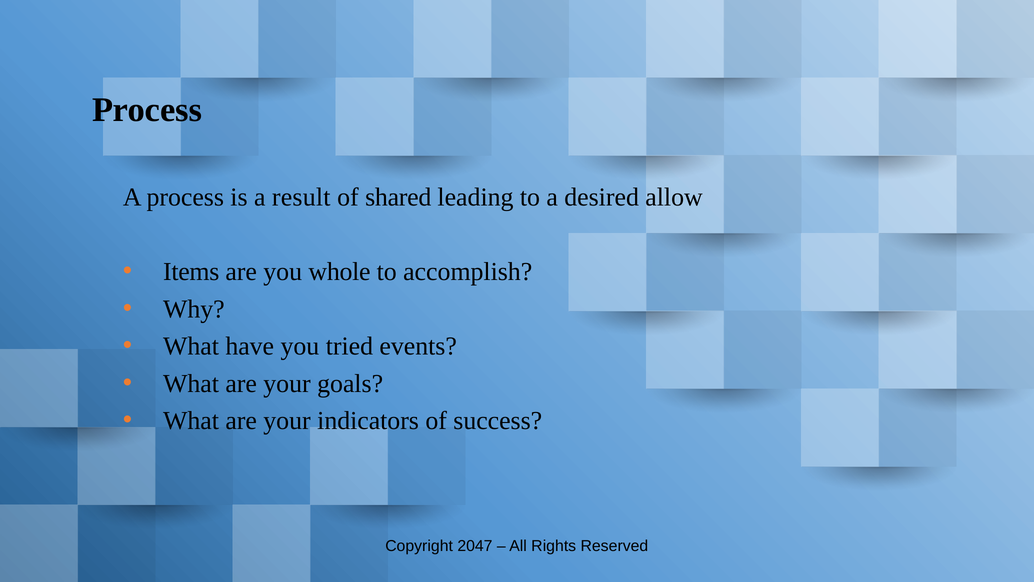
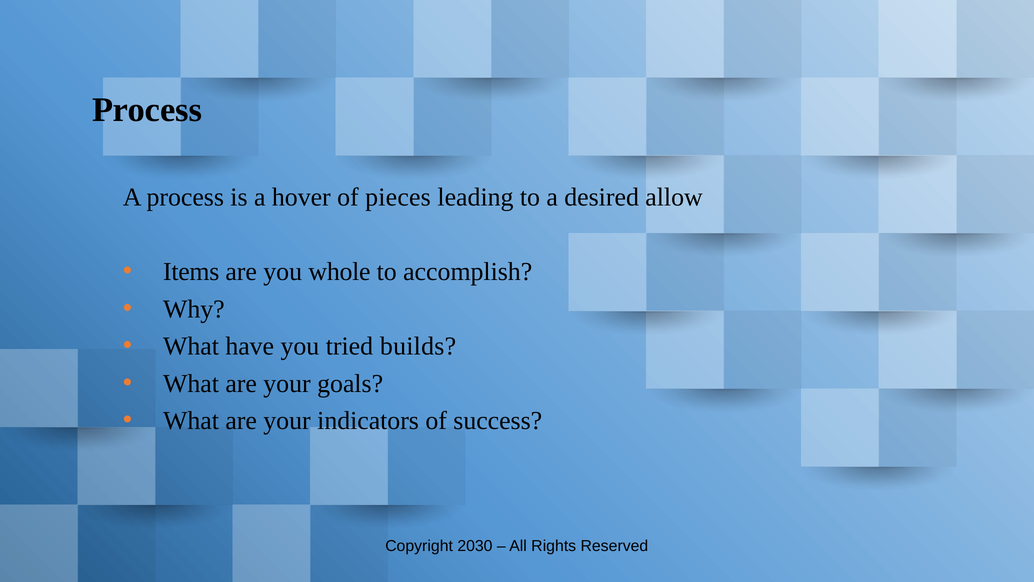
result: result -> hover
shared: shared -> pieces
events: events -> builds
2047: 2047 -> 2030
